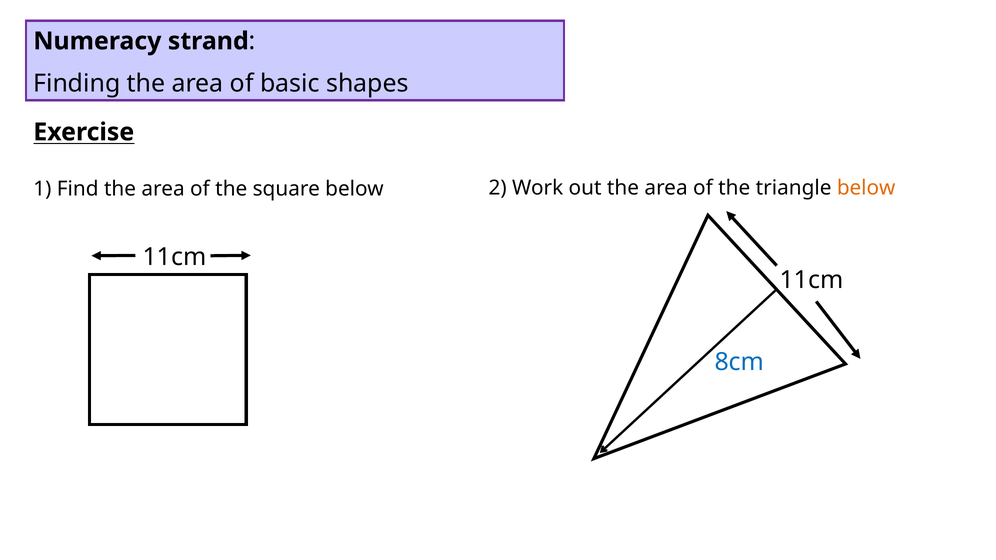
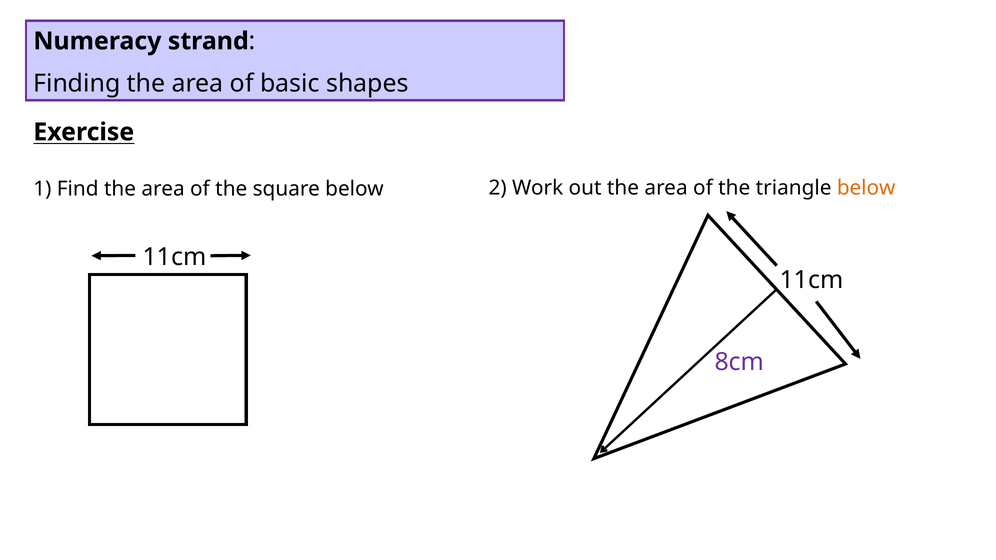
8cm colour: blue -> purple
